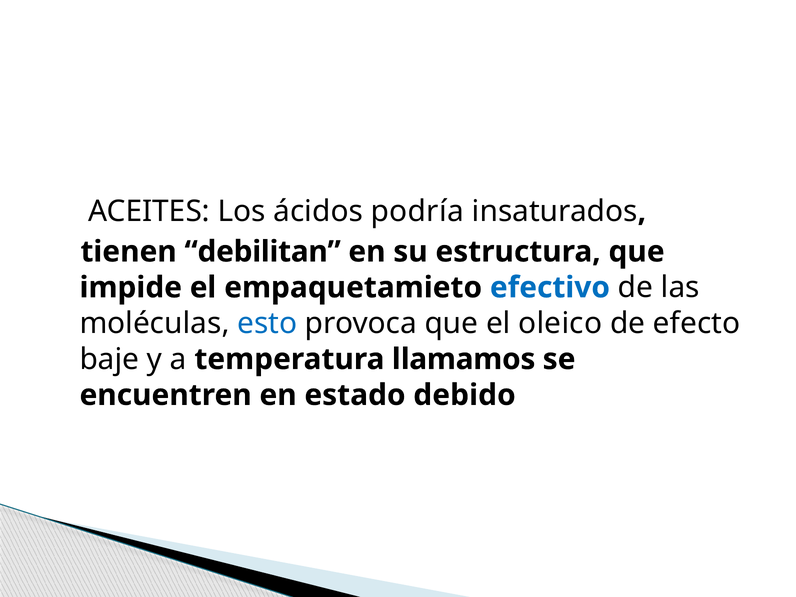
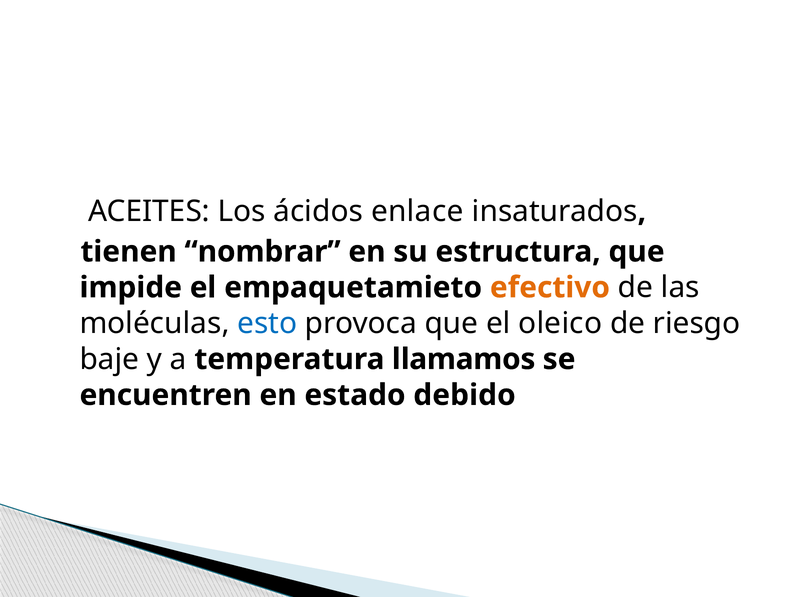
podría: podría -> enlace
debilitan: debilitan -> nombrar
efectivo colour: blue -> orange
efecto: efecto -> riesgo
